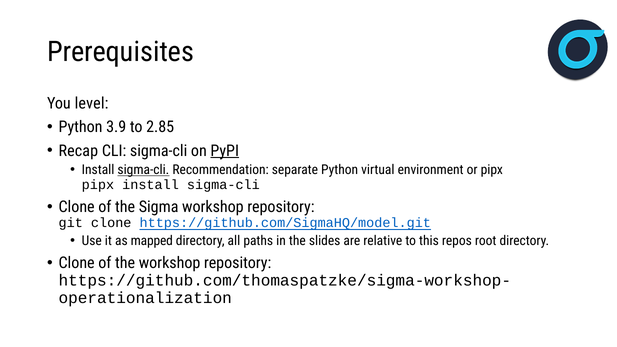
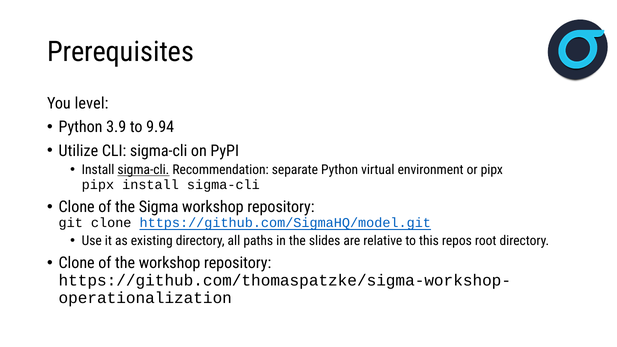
2.85: 2.85 -> 9.94
Recap: Recap -> Utilize
PyPI underline: present -> none
mapped: mapped -> existing
